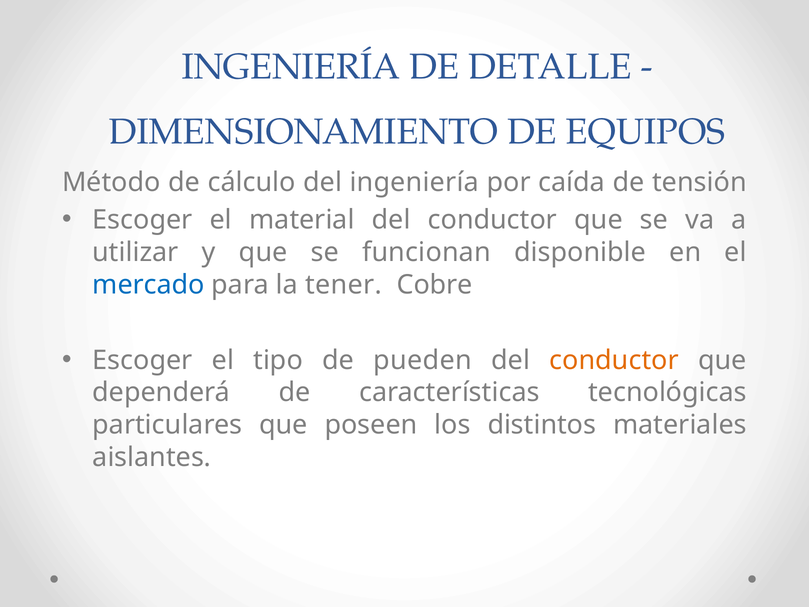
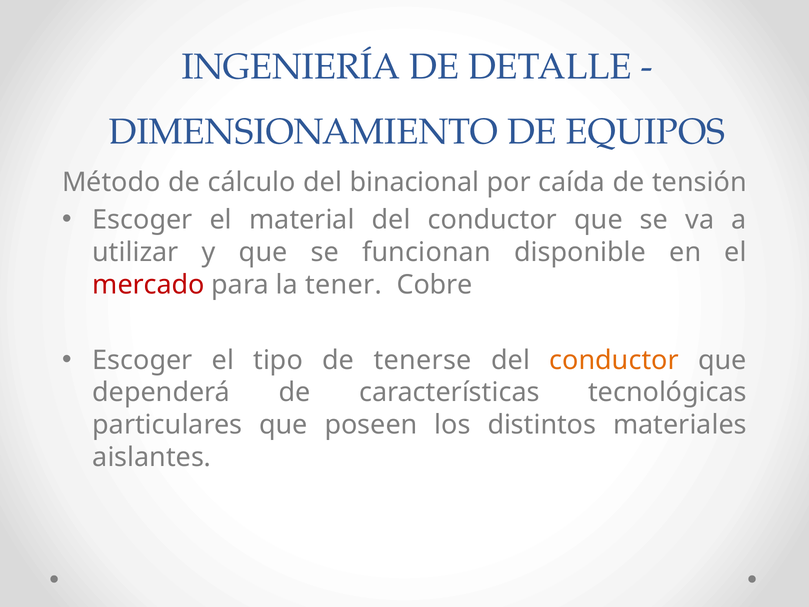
del ingeniería: ingeniería -> binacional
mercado colour: blue -> red
pueden: pueden -> tenerse
